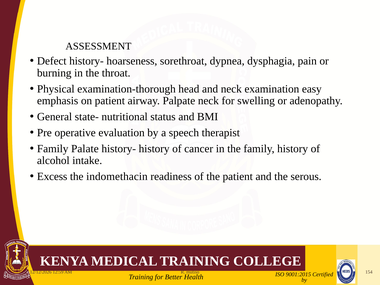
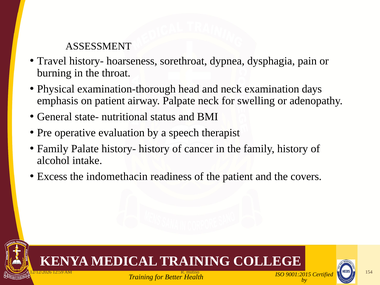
Defect: Defect -> Travel
easy: easy -> days
serous: serous -> covers
